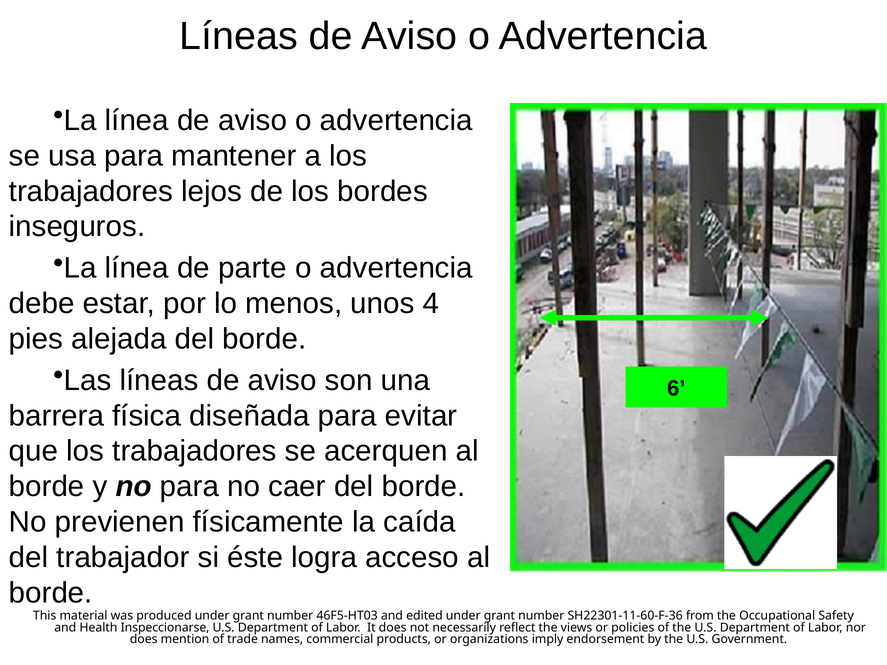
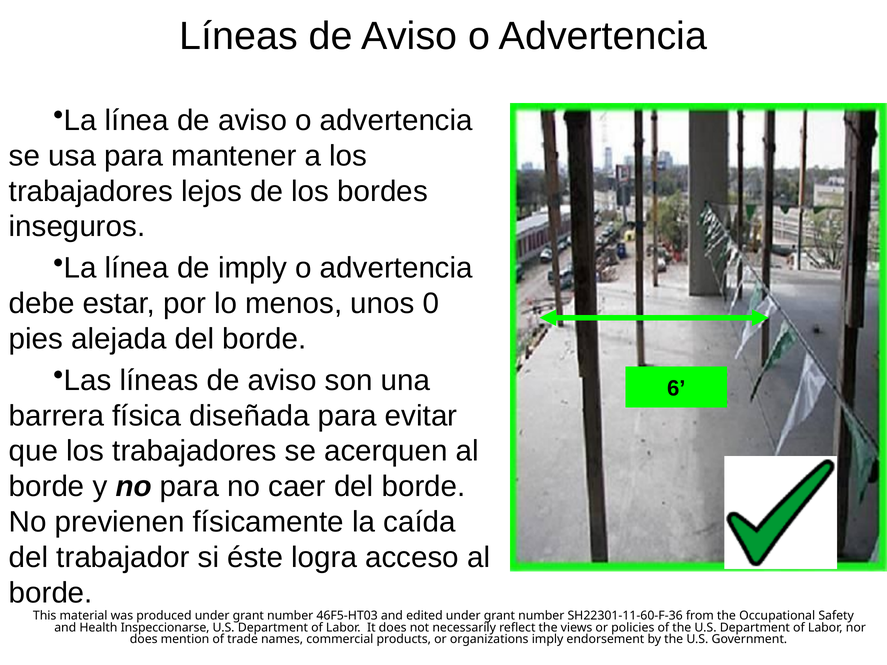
de parte: parte -> imply
4: 4 -> 0
